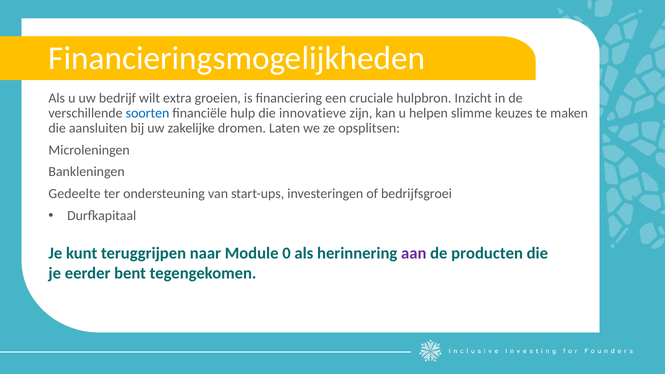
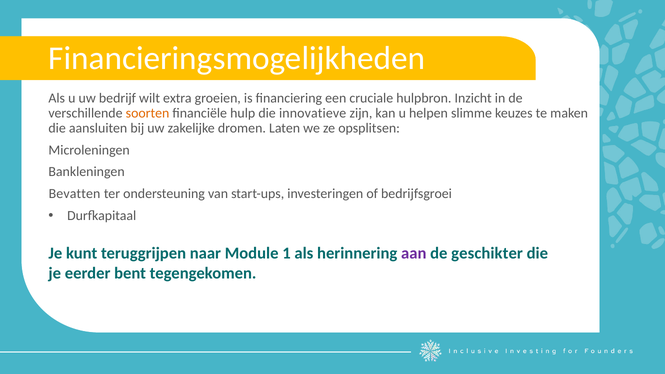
soorten colour: blue -> orange
Gedeelte: Gedeelte -> Bevatten
0: 0 -> 1
producten: producten -> geschikter
